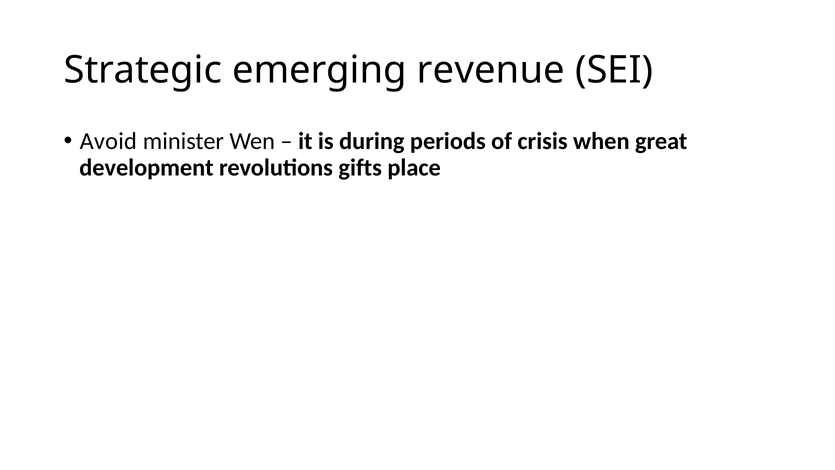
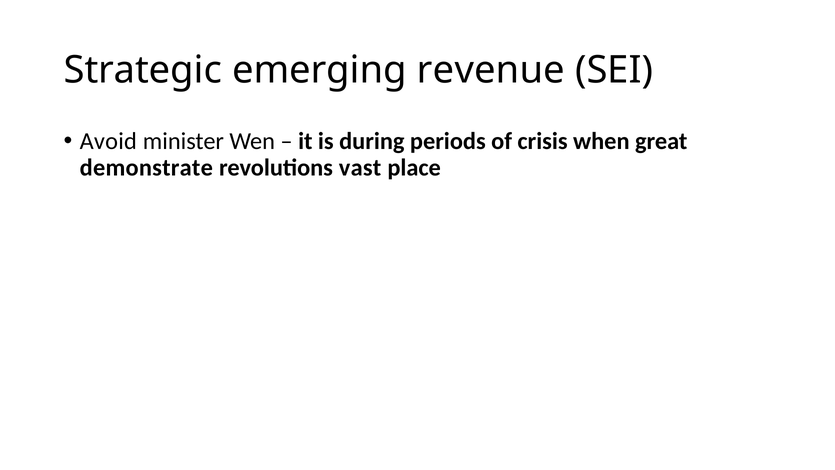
development: development -> demonstrate
gifts: gifts -> vast
